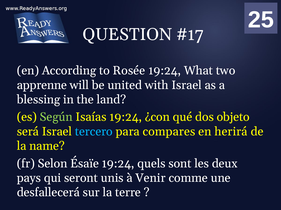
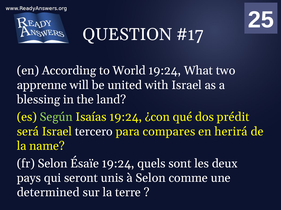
Rosée: Rosée -> World
objeto: objeto -> prédit
tercero colour: light blue -> white
à Venir: Venir -> Selon
desfallecerá: desfallecerá -> determined
